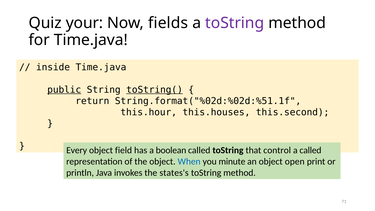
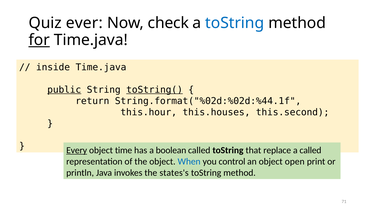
your: your -> ever
fields: fields -> check
toString at (235, 23) colour: purple -> blue
for underline: none -> present
String.format("%02d:%02d:%51.1f: String.format("%02d:%02d:%51.1f -> String.format("%02d:%02d:%44.1f
Every underline: none -> present
field: field -> time
control: control -> replace
minute: minute -> control
